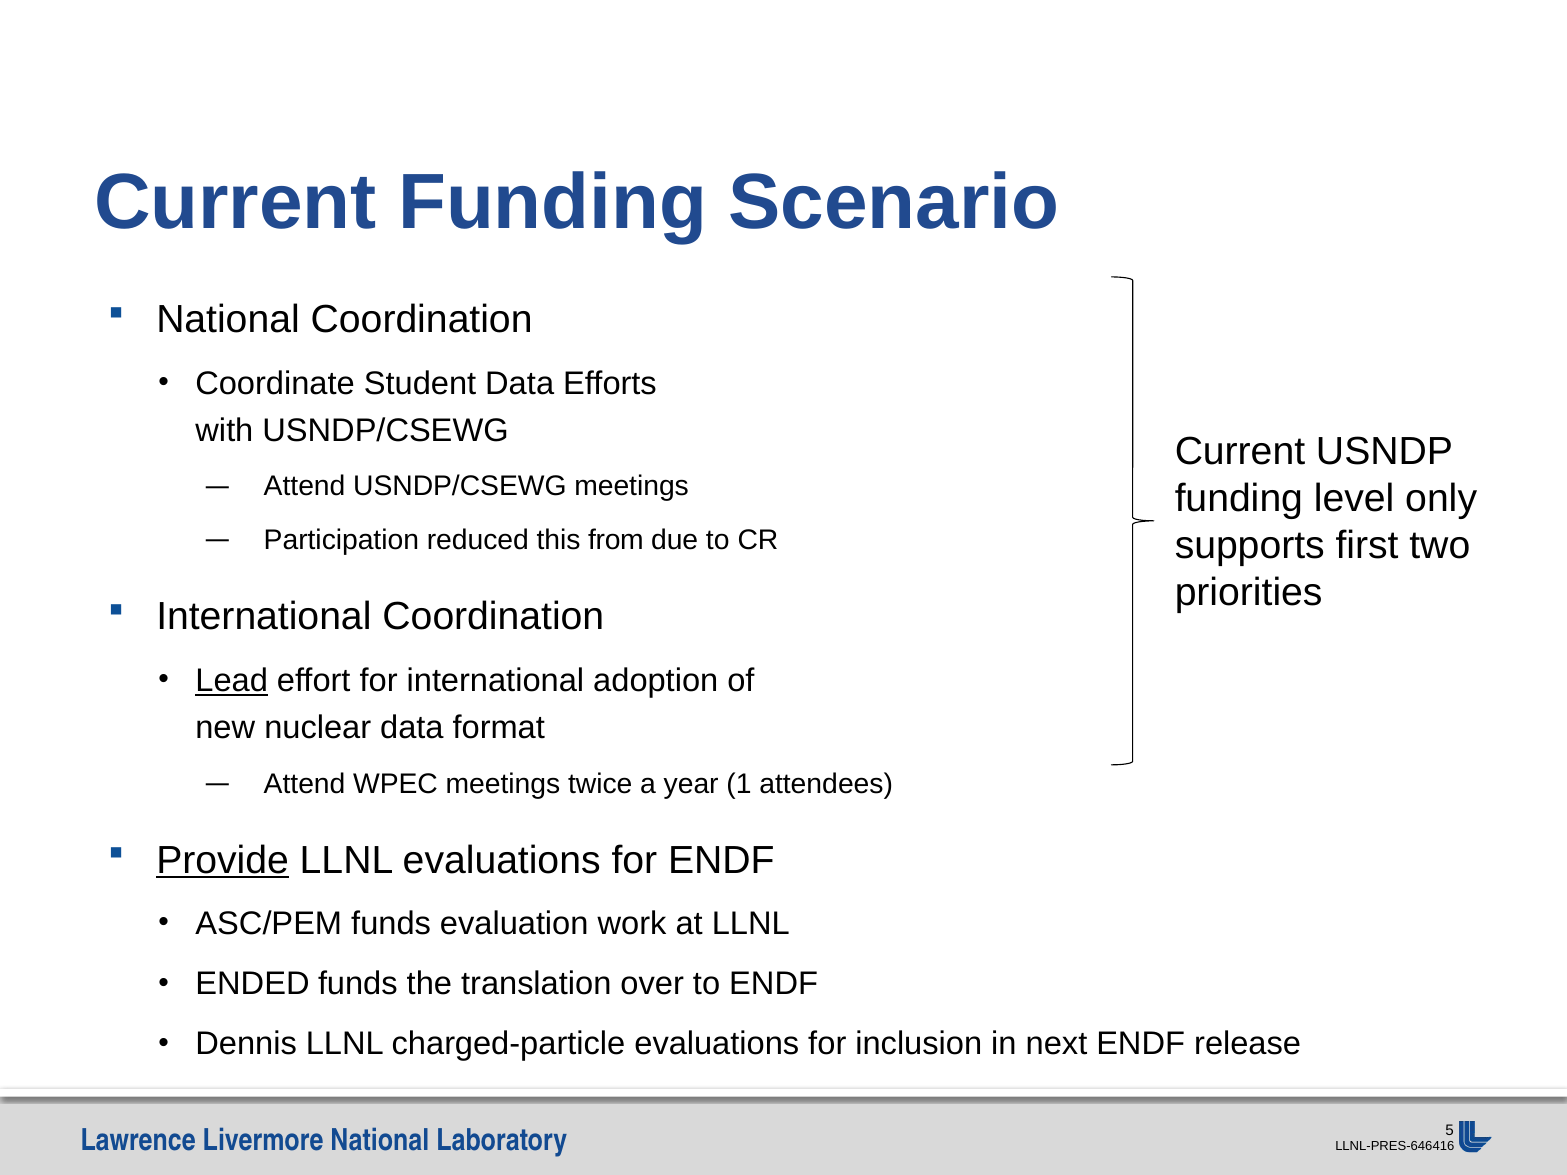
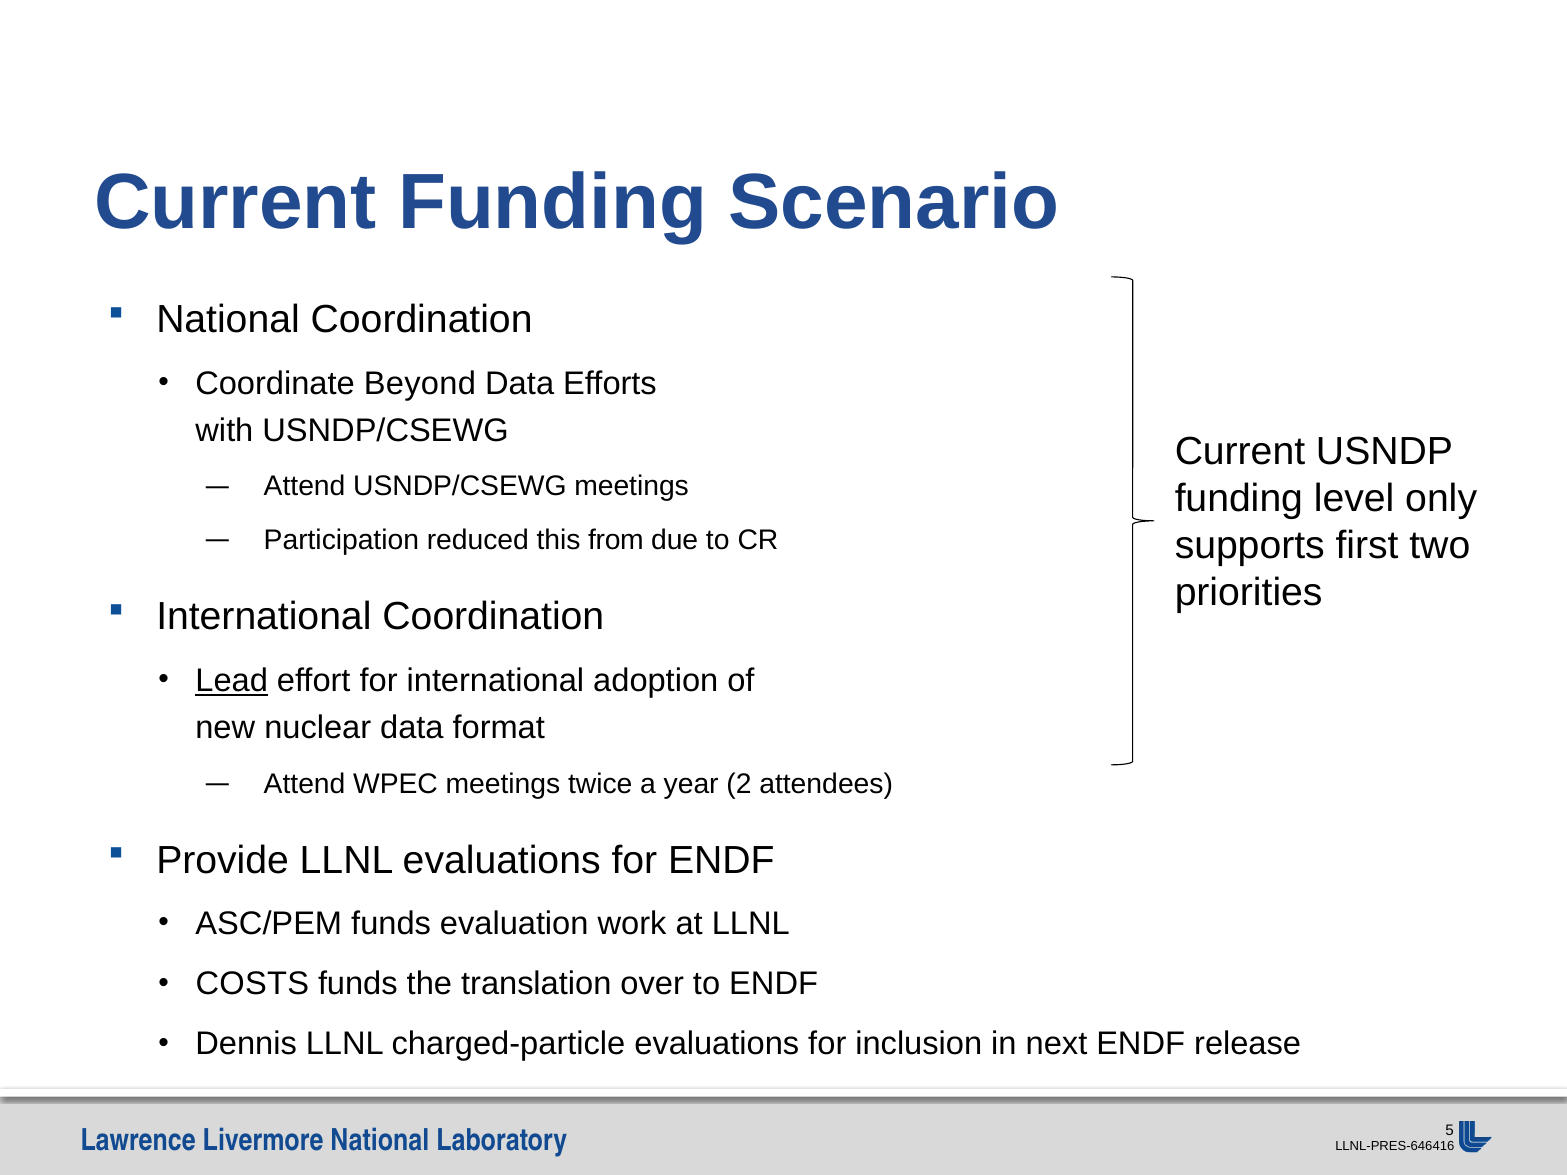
Student: Student -> Beyond
1: 1 -> 2
Provide underline: present -> none
ENDED: ENDED -> COSTS
